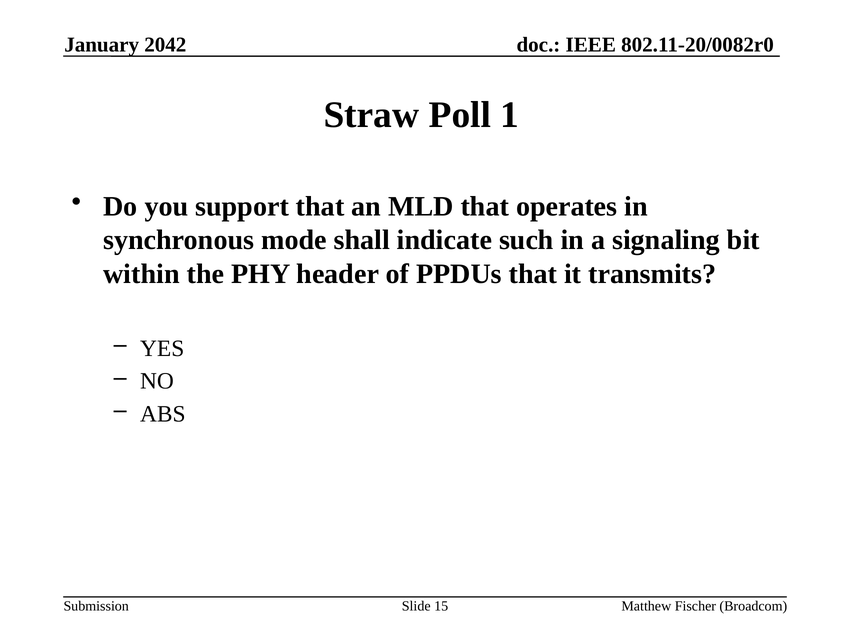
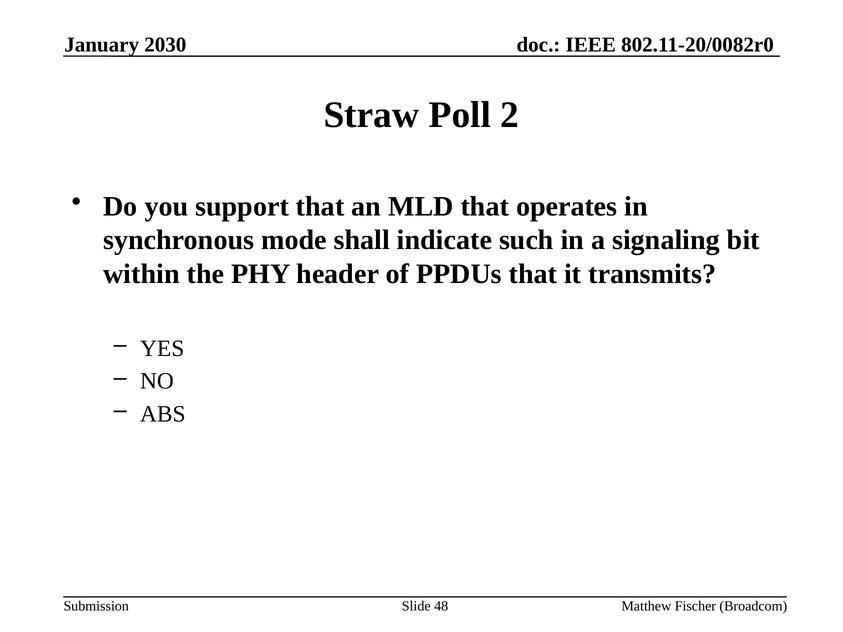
2042: 2042 -> 2030
1: 1 -> 2
15: 15 -> 48
